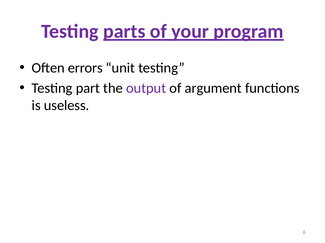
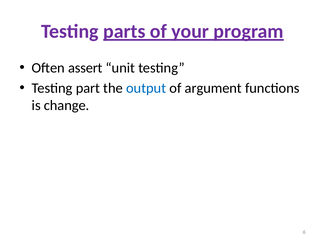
errors: errors -> assert
output colour: purple -> blue
useless: useless -> change
